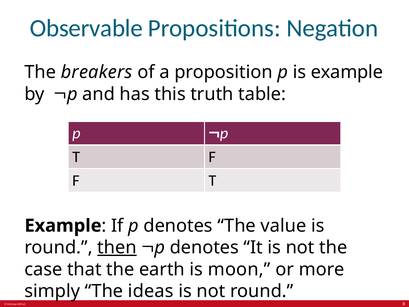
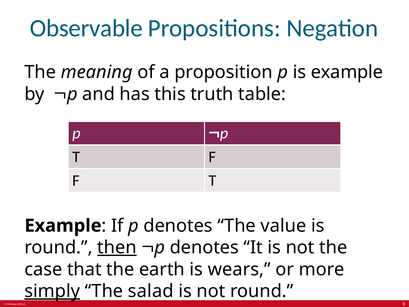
breakers: breakers -> meaning
moon: moon -> wears
simply underline: none -> present
ideas: ideas -> salad
